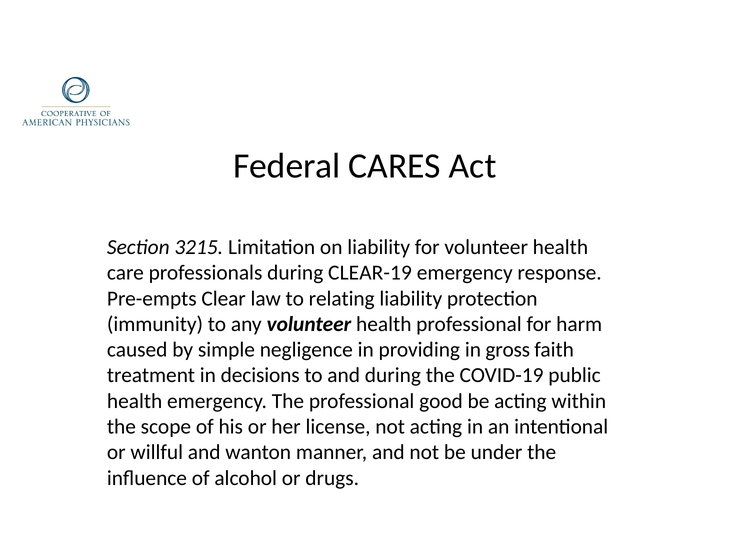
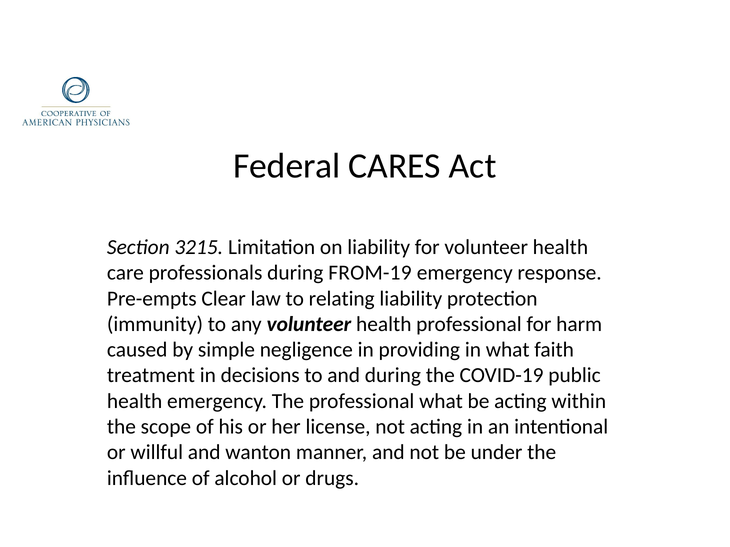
CLEAR-19: CLEAR-19 -> FROM-19
in gross: gross -> what
professional good: good -> what
